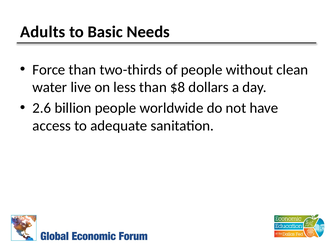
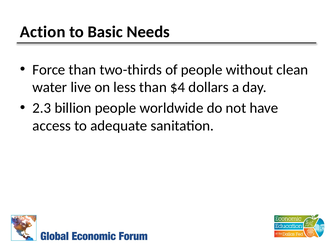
Adults: Adults -> Action
$8: $8 -> $4
2.6: 2.6 -> 2.3
